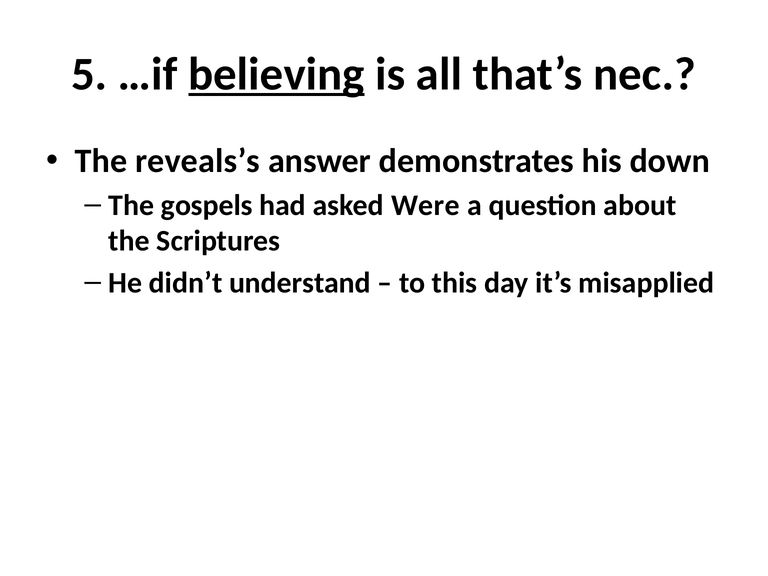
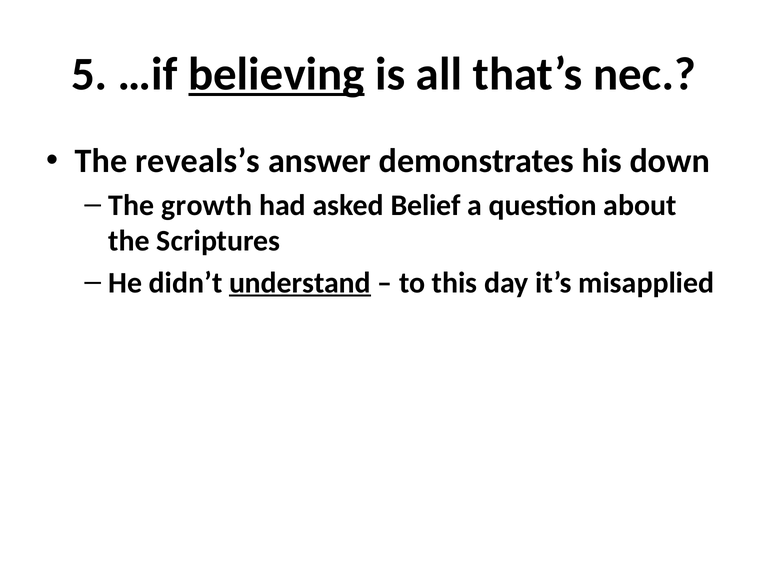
gospels: gospels -> growth
Were: Were -> Belief
understand underline: none -> present
